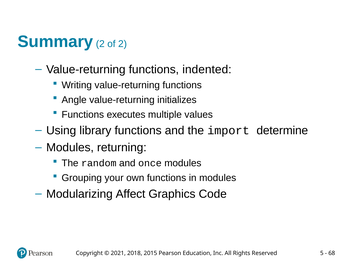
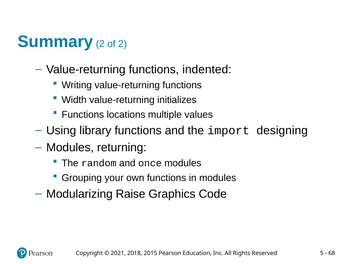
Angle: Angle -> Width
executes: executes -> locations
determine: determine -> designing
Affect: Affect -> Raise
